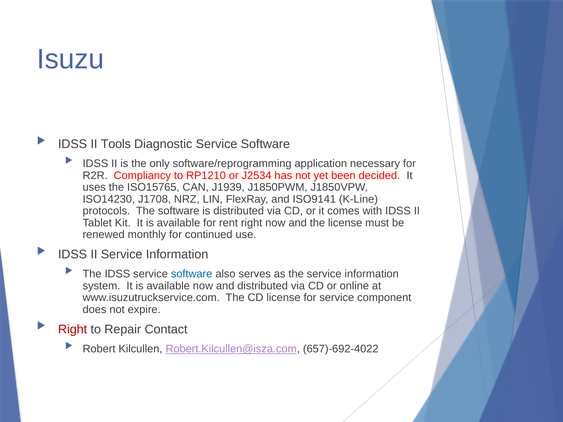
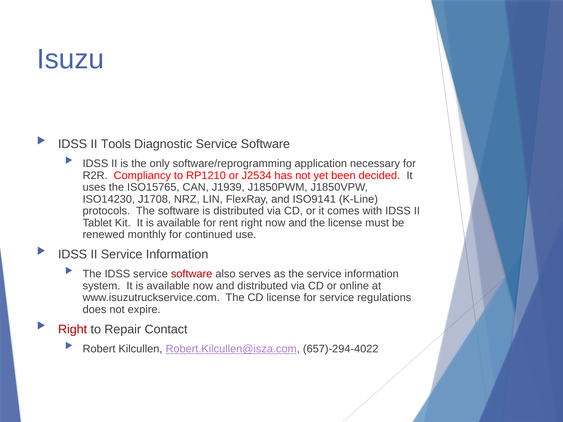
software at (192, 274) colour: blue -> red
component: component -> regulations
657)-692-4022: 657)-692-4022 -> 657)-294-4022
